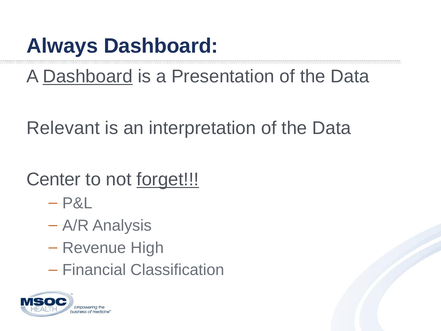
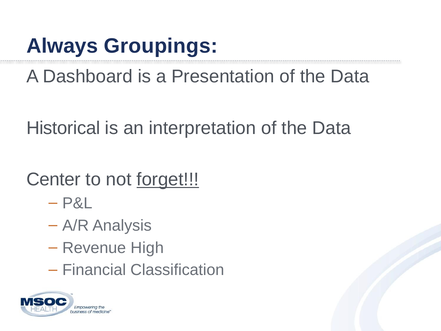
Always Dashboard: Dashboard -> Groupings
Dashboard at (88, 76) underline: present -> none
Relevant: Relevant -> Historical
